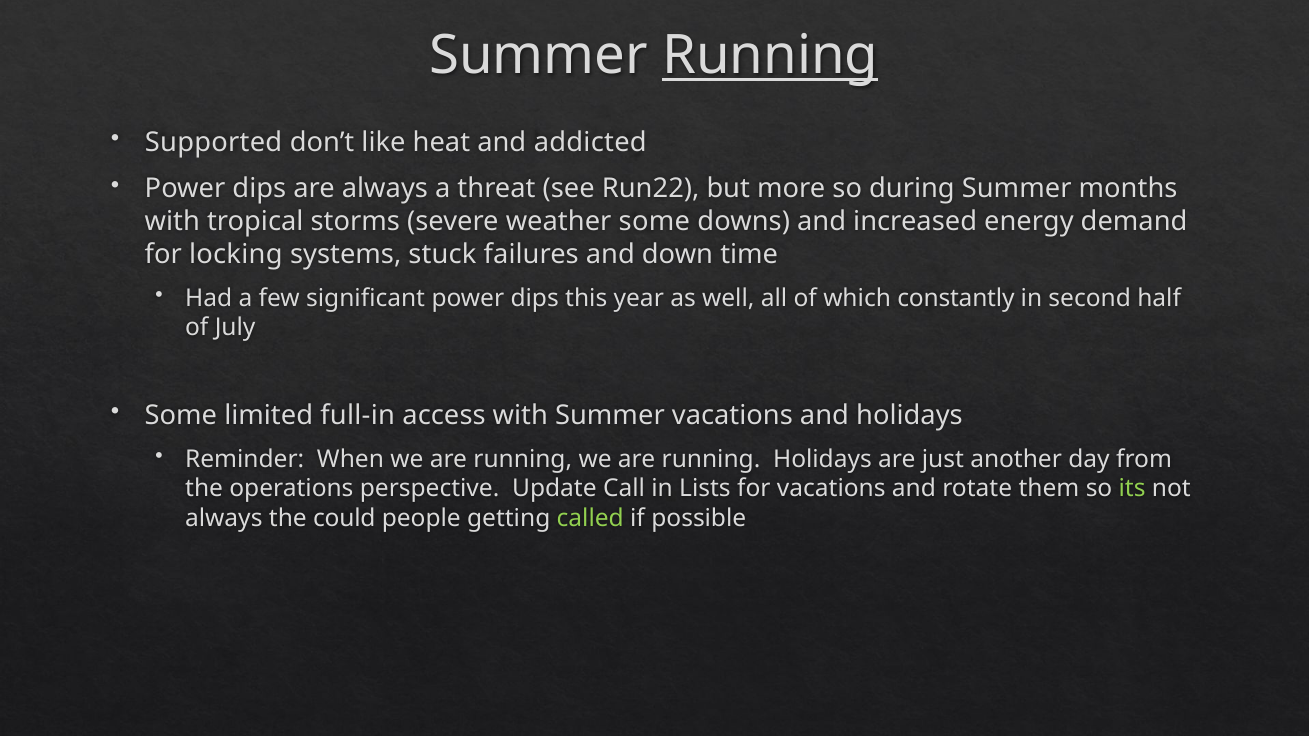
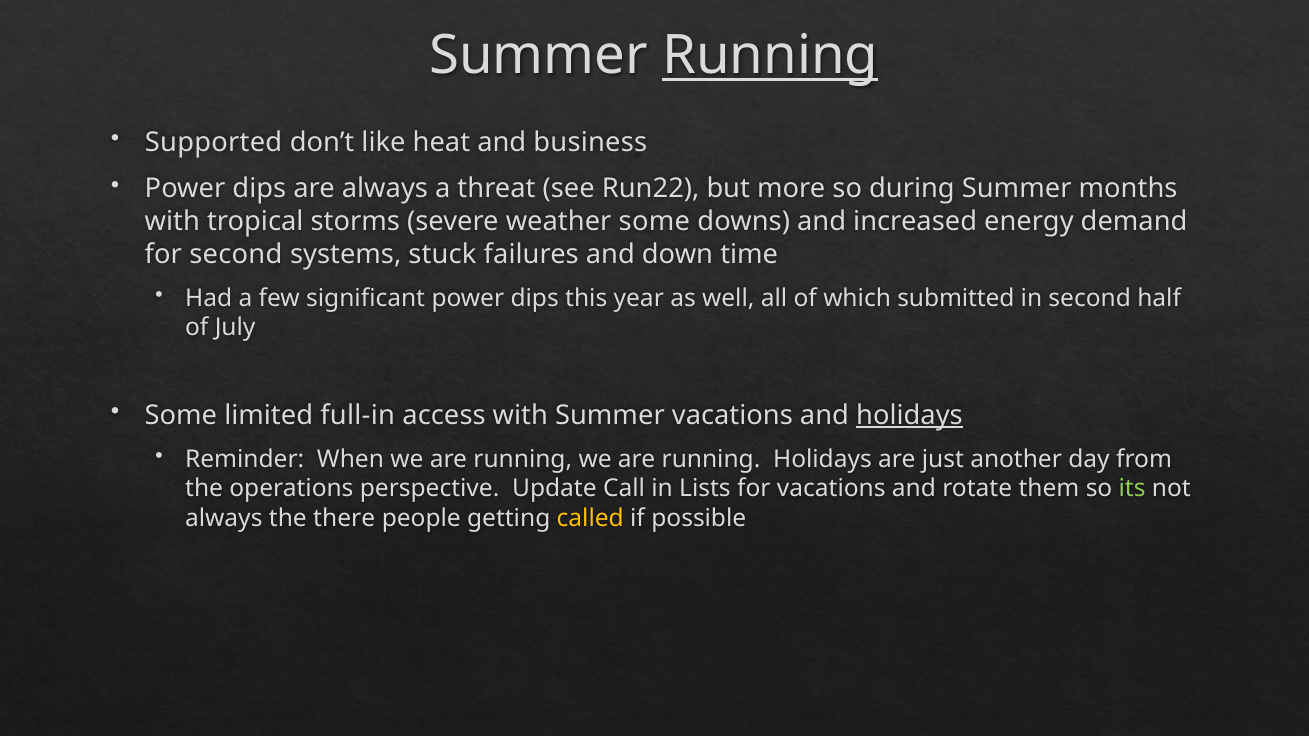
addicted: addicted -> business
for locking: locking -> second
constantly: constantly -> submitted
holidays at (909, 415) underline: none -> present
could: could -> there
called colour: light green -> yellow
